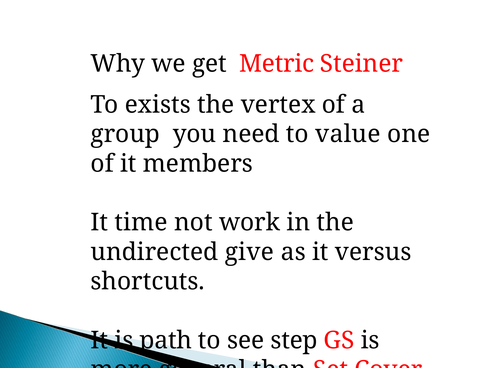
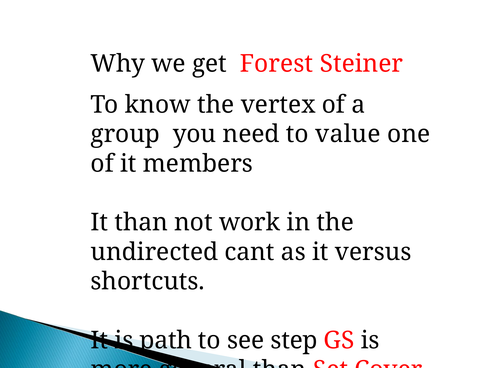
Metric: Metric -> Forest
exists: exists -> know
It time: time -> than
give: give -> cant
